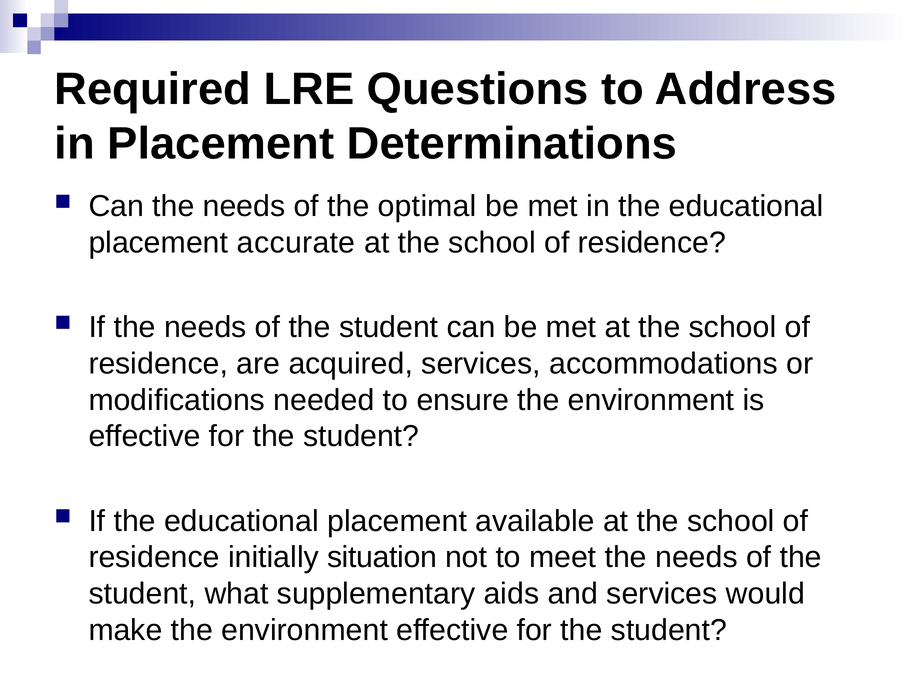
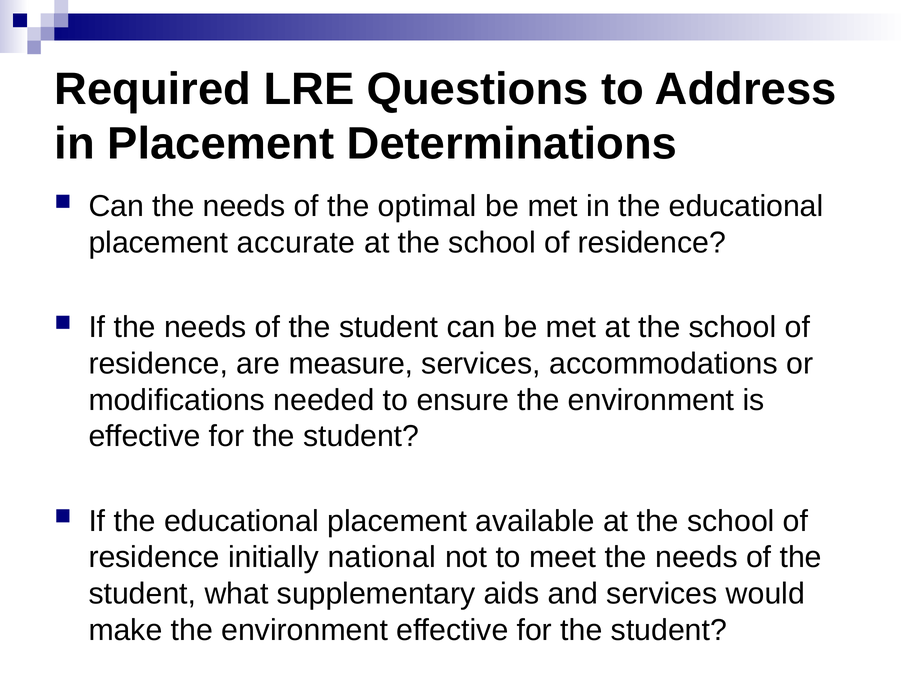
acquired: acquired -> measure
situation: situation -> national
